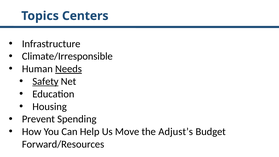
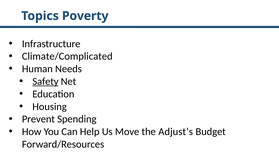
Centers: Centers -> Poverty
Climate/Irresponsible: Climate/Irresponsible -> Climate/Complicated
Needs underline: present -> none
